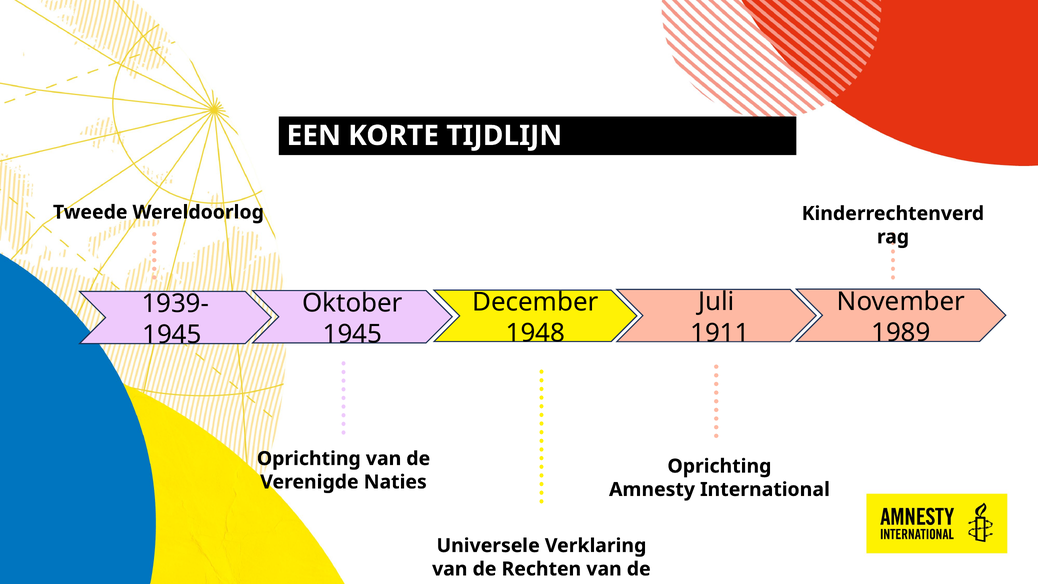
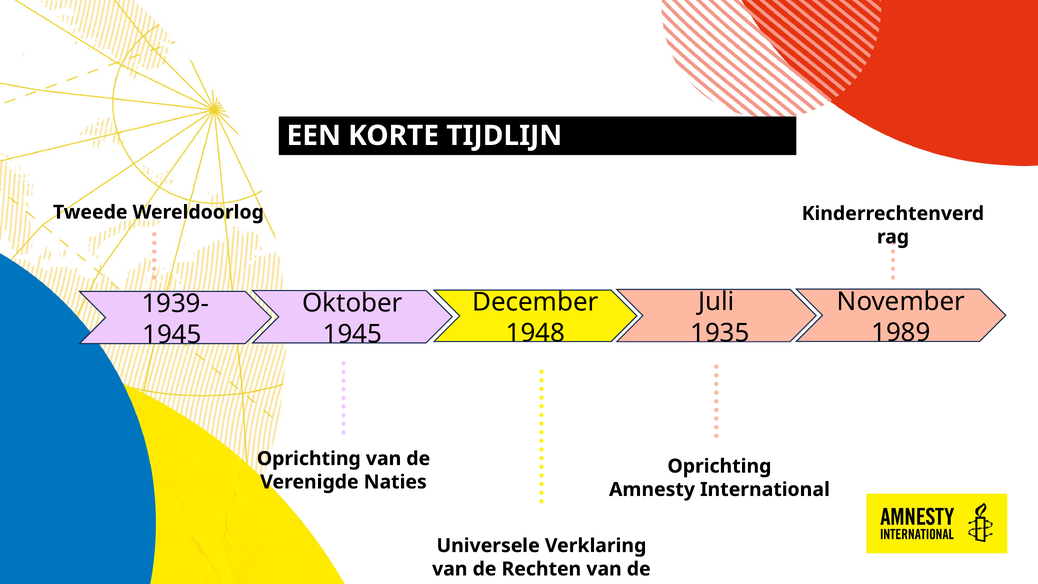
1911: 1911 -> 1935
